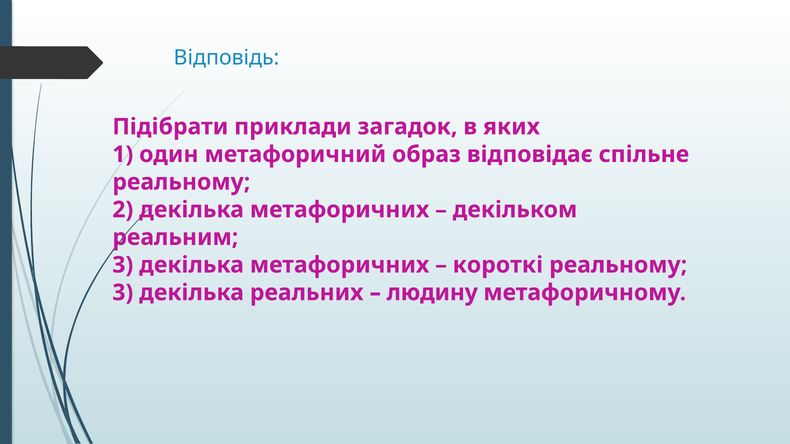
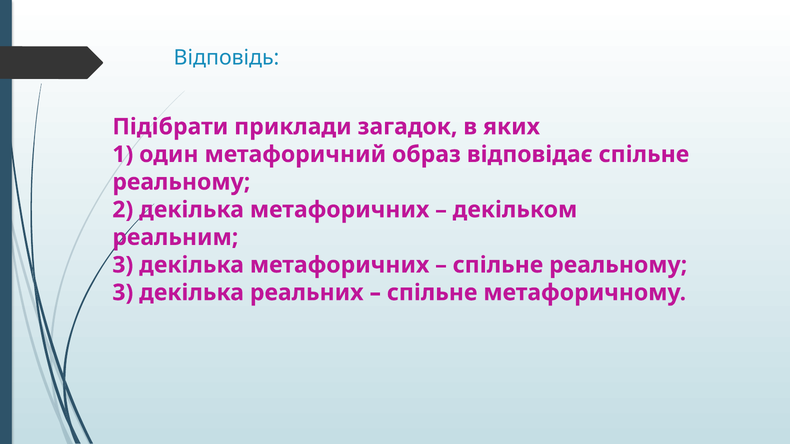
короткі at (498, 265): короткі -> спільне
людину at (432, 293): людину -> спільне
